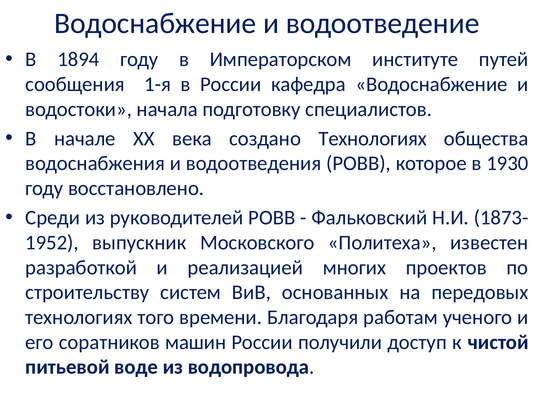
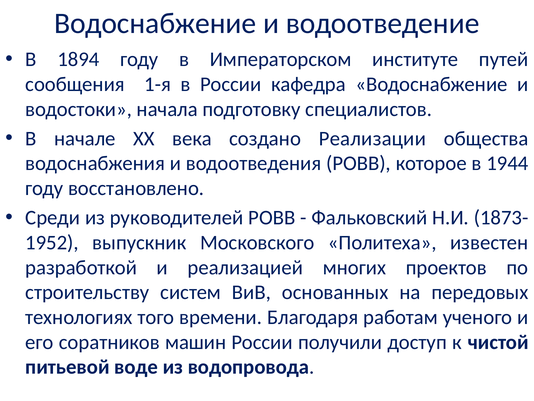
создано Технологиях: Технологиях -> Реализации
1930: 1930 -> 1944
